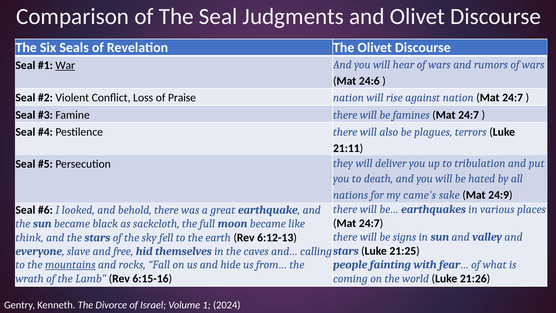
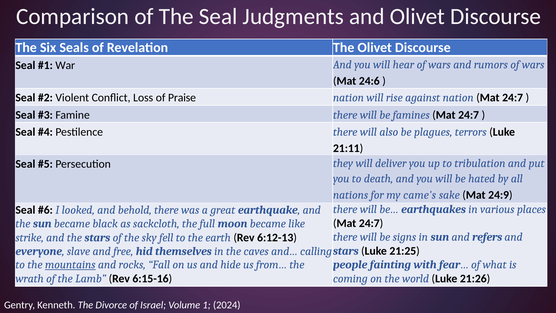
War underline: present -> none
valley: valley -> refers
think: think -> strike
